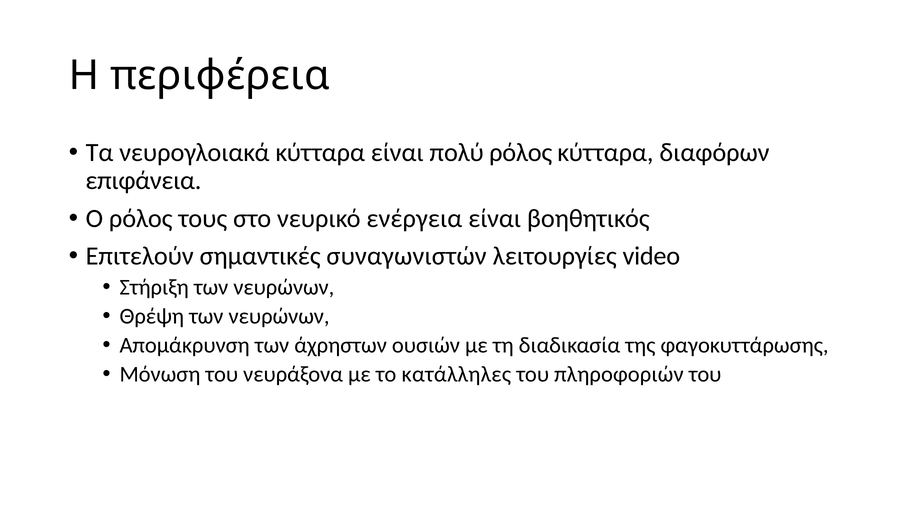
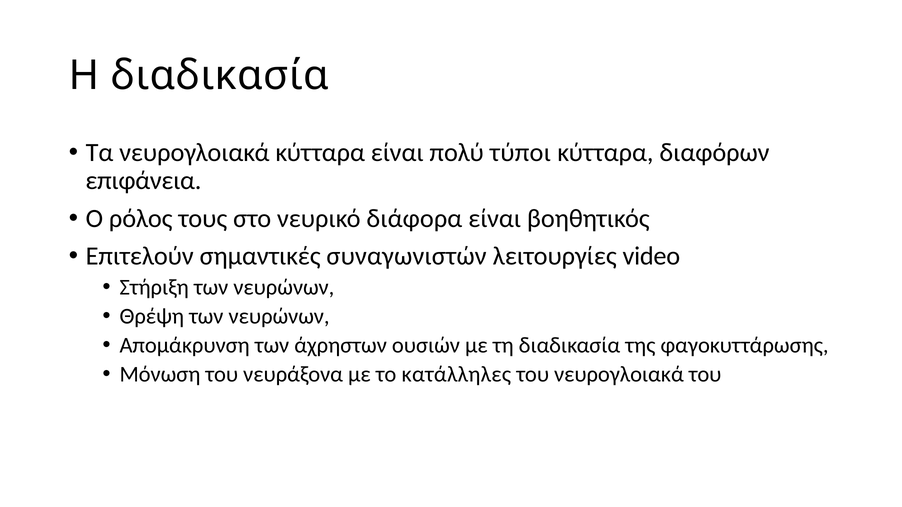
Η περιφέρεια: περιφέρεια -> διαδικασία
πολύ ρόλος: ρόλος -> τύποι
ενέργεια: ενέργεια -> διάφορα
του πληροφοριών: πληροφοριών -> νευρογλοιακά
